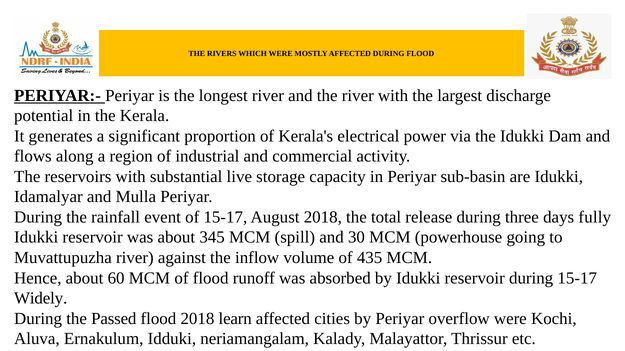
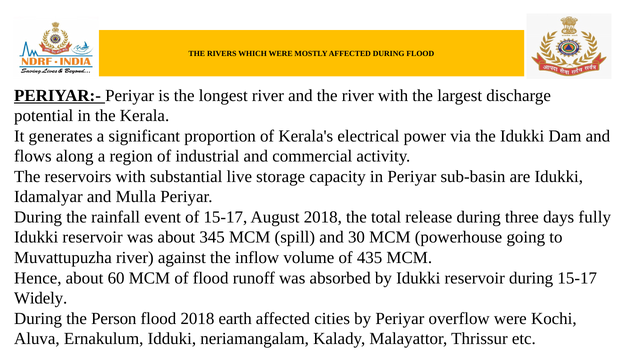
Passed: Passed -> Person
learn: learn -> earth
